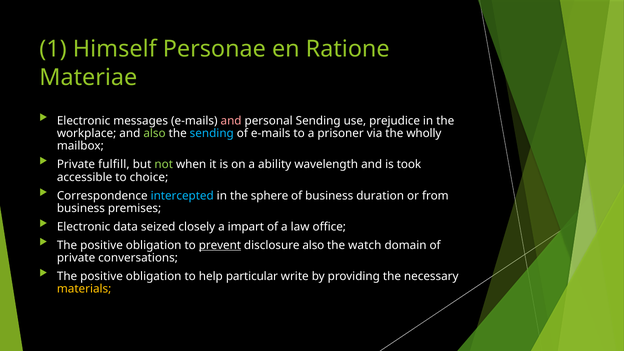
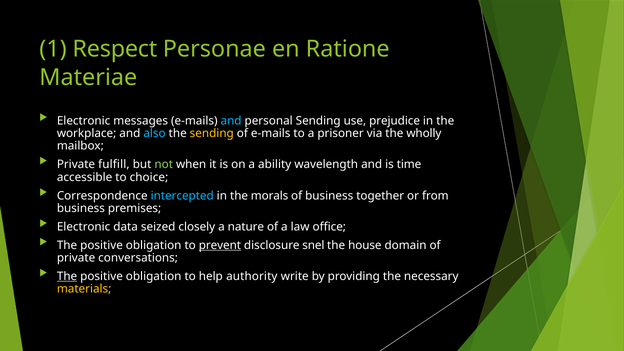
Himself: Himself -> Respect
and at (231, 121) colour: pink -> light blue
also at (155, 133) colour: light green -> light blue
sending at (212, 133) colour: light blue -> yellow
took: took -> time
sphere: sphere -> morals
duration: duration -> together
impart: impart -> nature
disclosure also: also -> snel
watch: watch -> house
The at (67, 276) underline: none -> present
particular: particular -> authority
